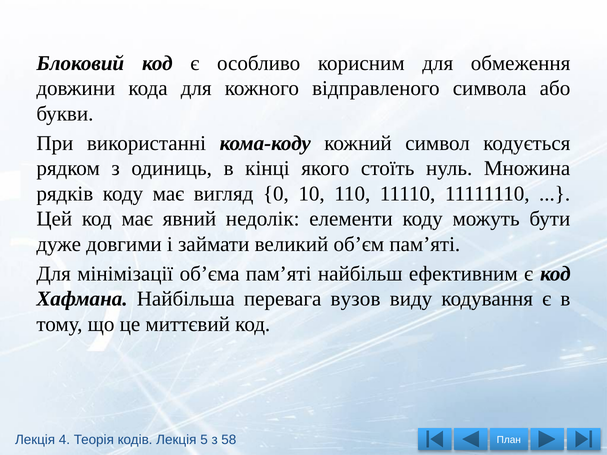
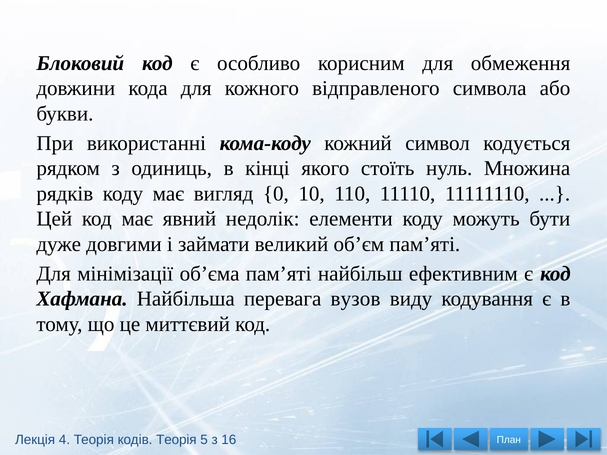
кодів Лекція: Лекція -> Теорія
58: 58 -> 16
